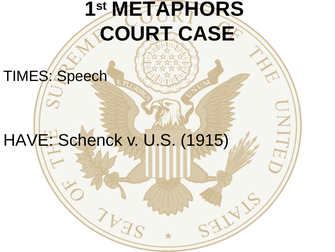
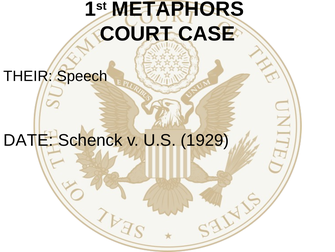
TIMES: TIMES -> THEIR
HAVE: HAVE -> DATE
1915: 1915 -> 1929
